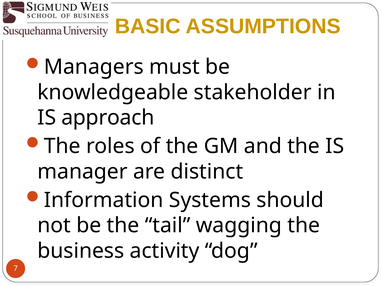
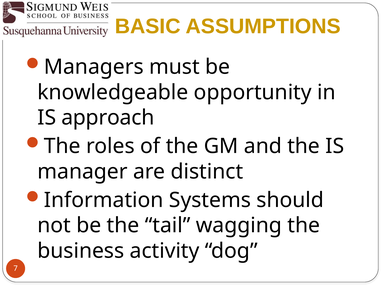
stakeholder: stakeholder -> opportunity
